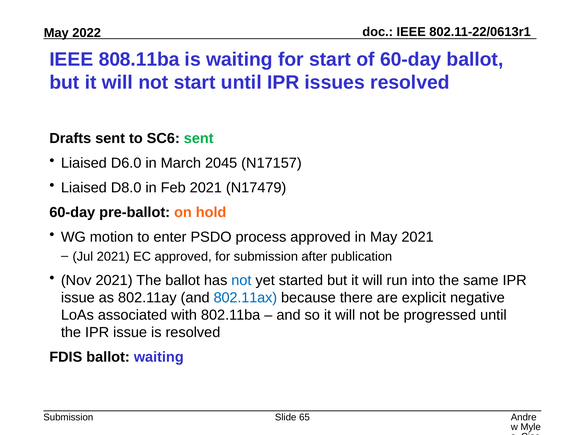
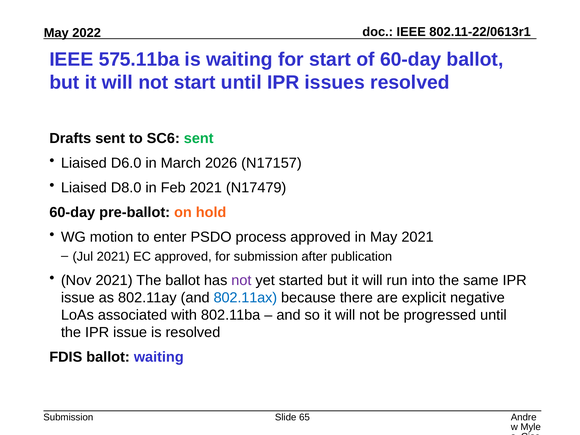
808.11ba: 808.11ba -> 575.11ba
2045: 2045 -> 2026
not at (241, 280) colour: blue -> purple
